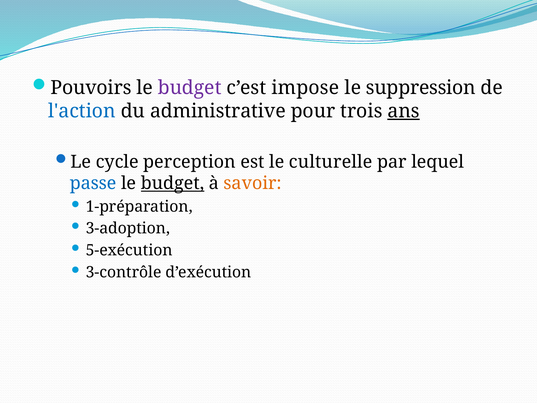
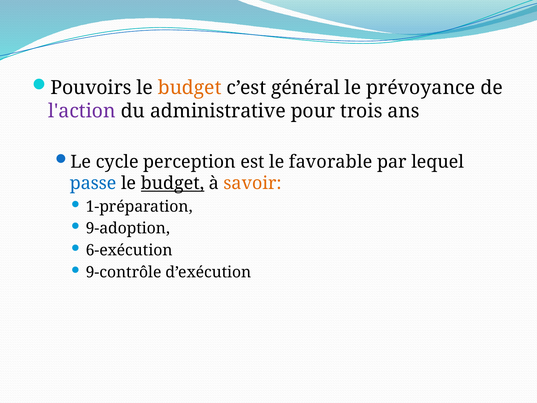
budget at (190, 88) colour: purple -> orange
impose: impose -> général
suppression: suppression -> prévoyance
l'action colour: blue -> purple
ans underline: present -> none
culturelle: culturelle -> favorable
3-adoption: 3-adoption -> 9-adoption
5-exécution: 5-exécution -> 6-exécution
3-contrôle: 3-contrôle -> 9-contrôle
